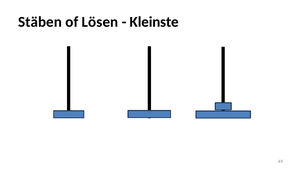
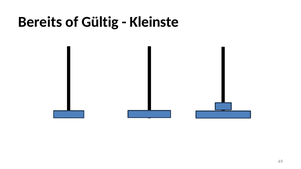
Stäben: Stäben -> Bereits
Lösen: Lösen -> Gültig
